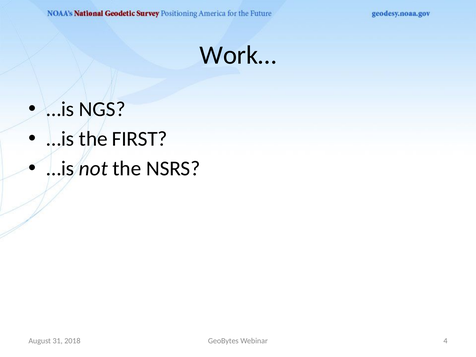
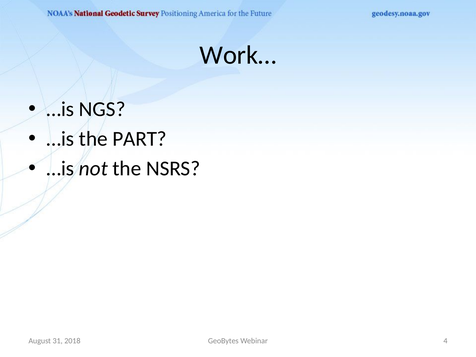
FIRST: FIRST -> PART
